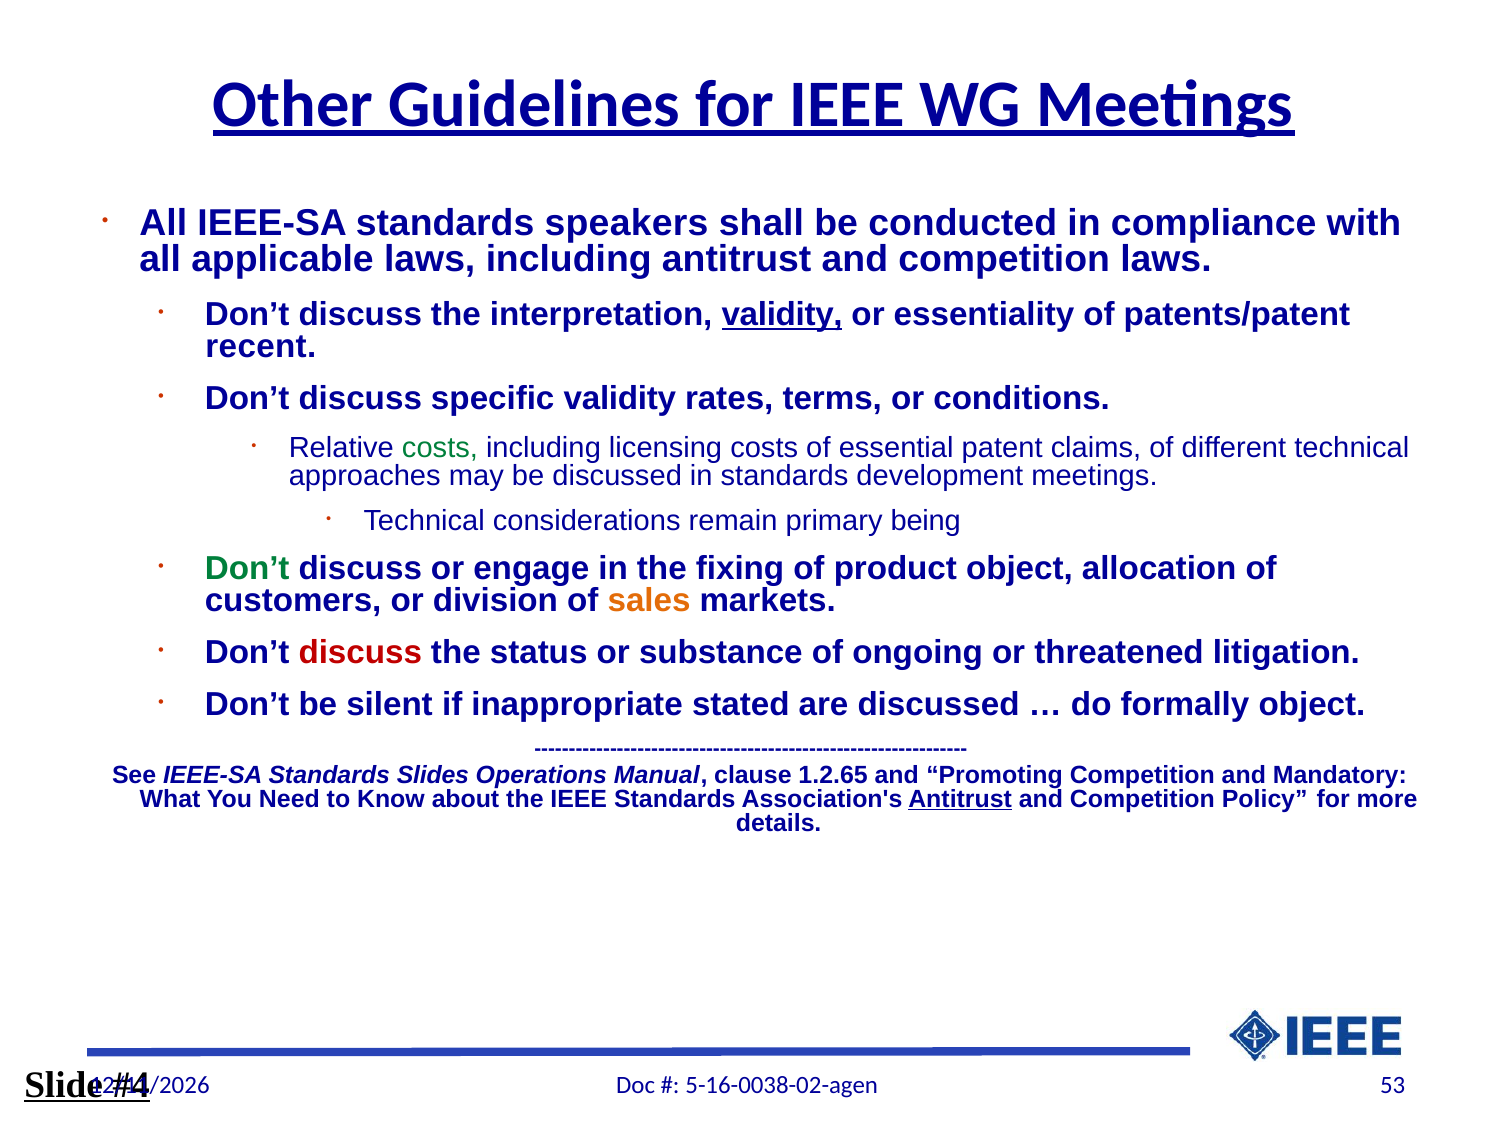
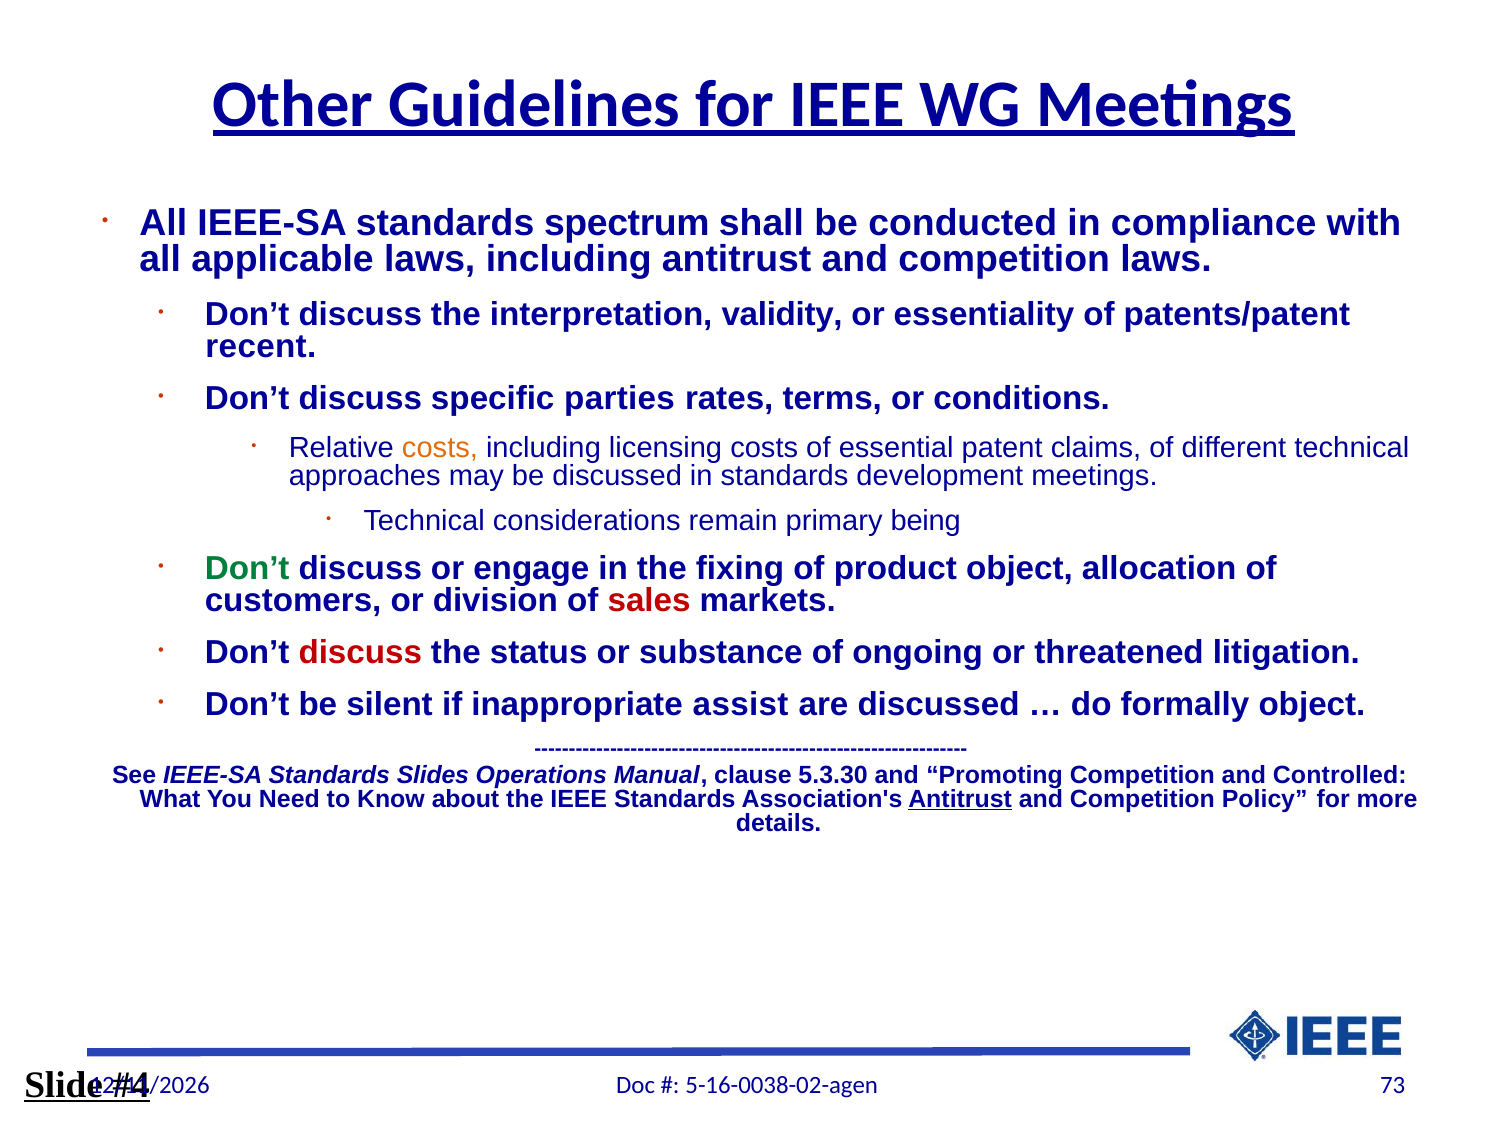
speakers: speakers -> spectrum
validity at (782, 315) underline: present -> none
specific validity: validity -> parties
costs at (440, 448) colour: green -> orange
sales colour: orange -> red
stated: stated -> assist
1.2.65: 1.2.65 -> 5.3.30
Mandatory: Mandatory -> Controlled
53: 53 -> 73
